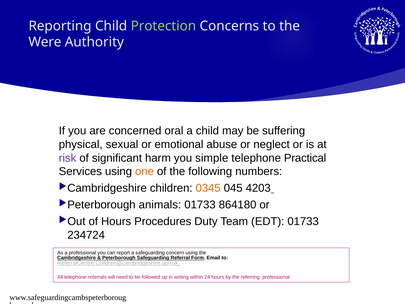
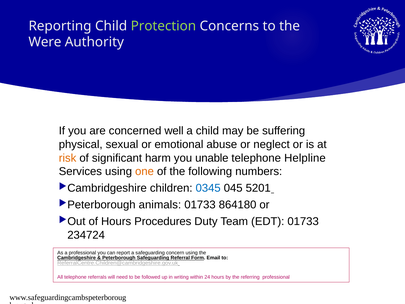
oral: oral -> well
risk colour: purple -> orange
simple: simple -> unable
Practical: Practical -> Helpline
0345 colour: orange -> blue
4203: 4203 -> 5201
